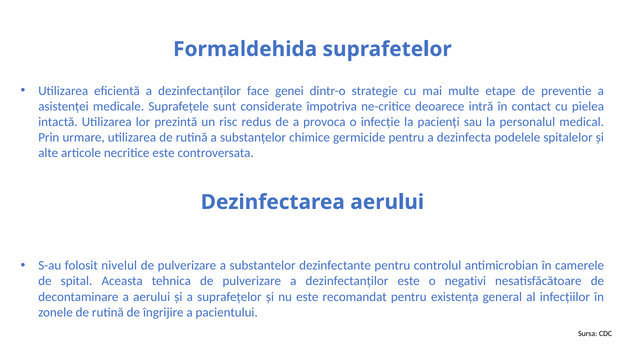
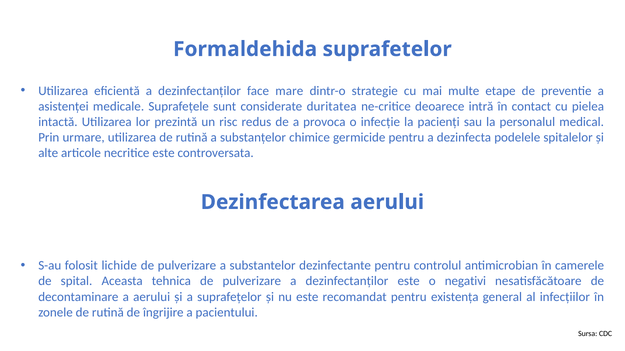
genei: genei -> mare
împotriva: împotriva -> duritatea
nivelul: nivelul -> lichide
